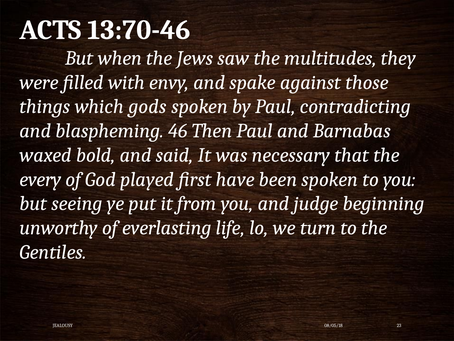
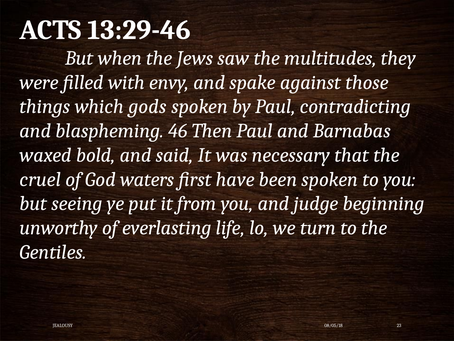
13:70-46: 13:70-46 -> 13:29-46
every: every -> cruel
played: played -> waters
